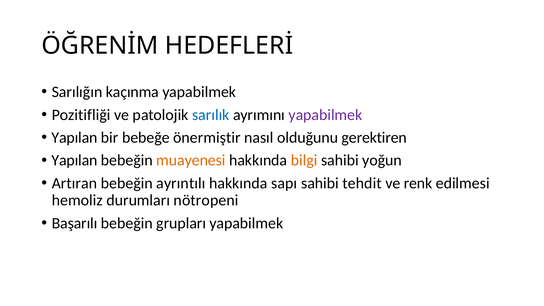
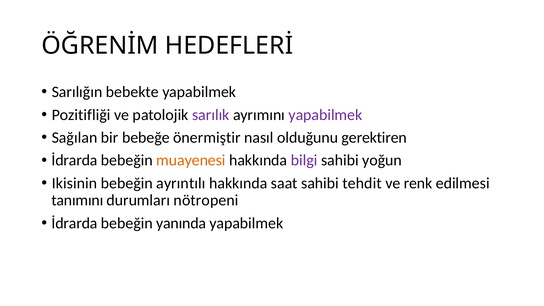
kaçınma: kaçınma -> bebekte
sarılık colour: blue -> purple
Yapılan at (75, 138): Yapılan -> Sağılan
Yapılan at (75, 160): Yapılan -> İdrarda
bilgi colour: orange -> purple
Artıran: Artıran -> Ikisinin
sapı: sapı -> saat
hemoliz: hemoliz -> tanımını
Başarılı at (75, 223): Başarılı -> İdrarda
grupları: grupları -> yanında
